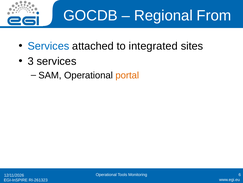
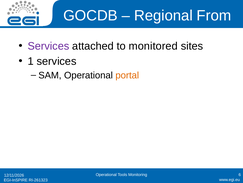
Services at (49, 46) colour: blue -> purple
integrated: integrated -> monitored
3: 3 -> 1
